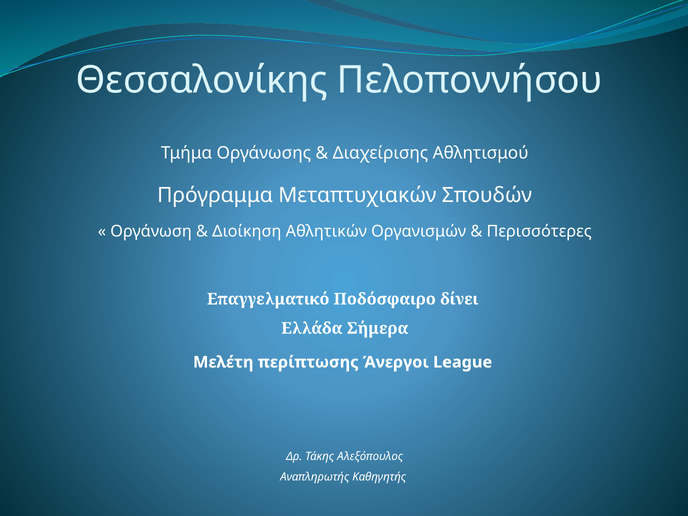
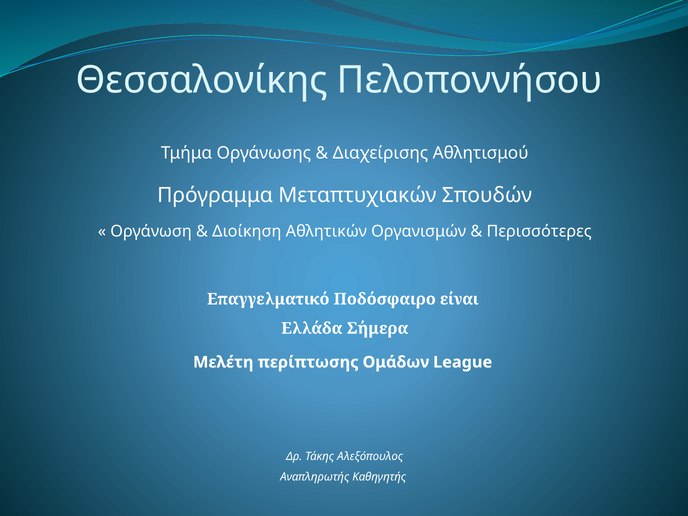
δίνει: δίνει -> είναι
Άνεργοι: Άνεργοι -> Ομάδων
